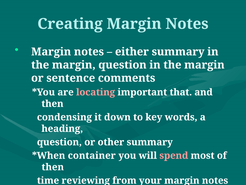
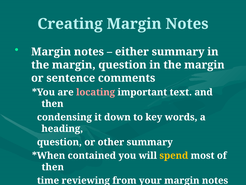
that: that -> text
container: container -> contained
spend colour: pink -> yellow
